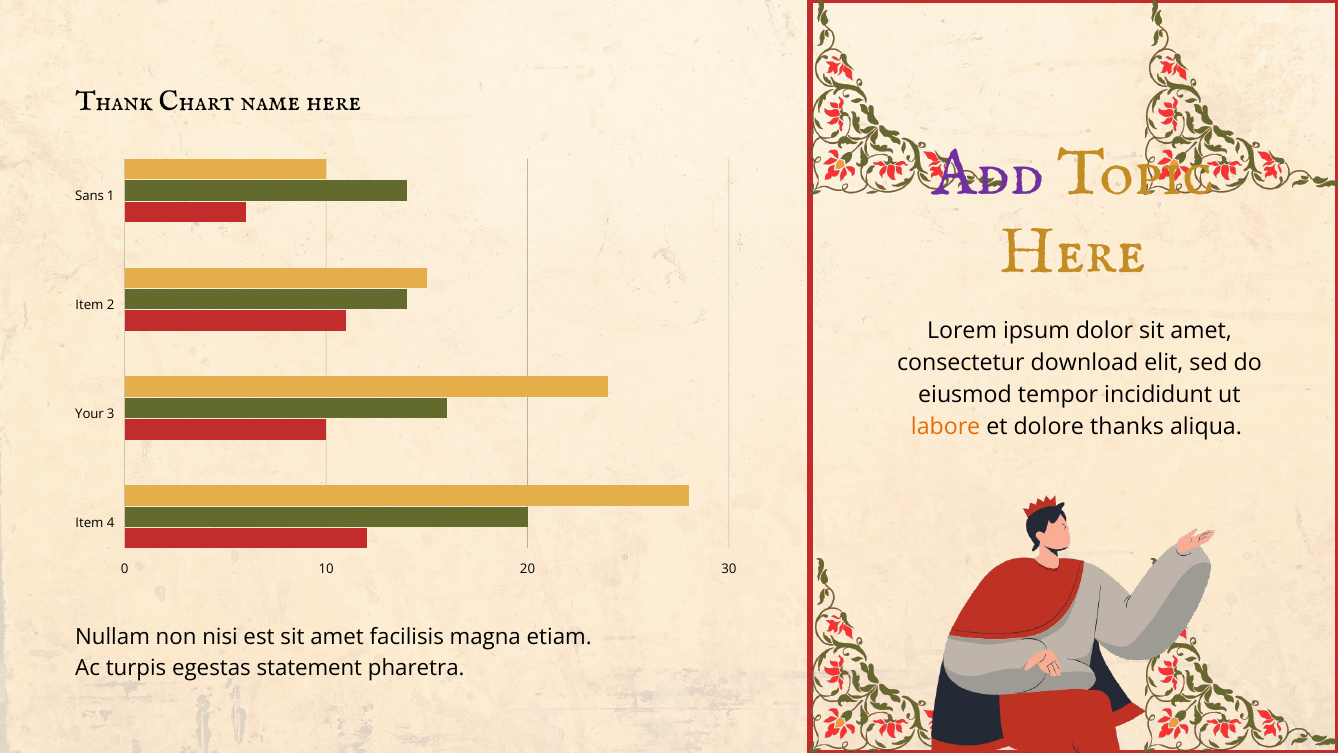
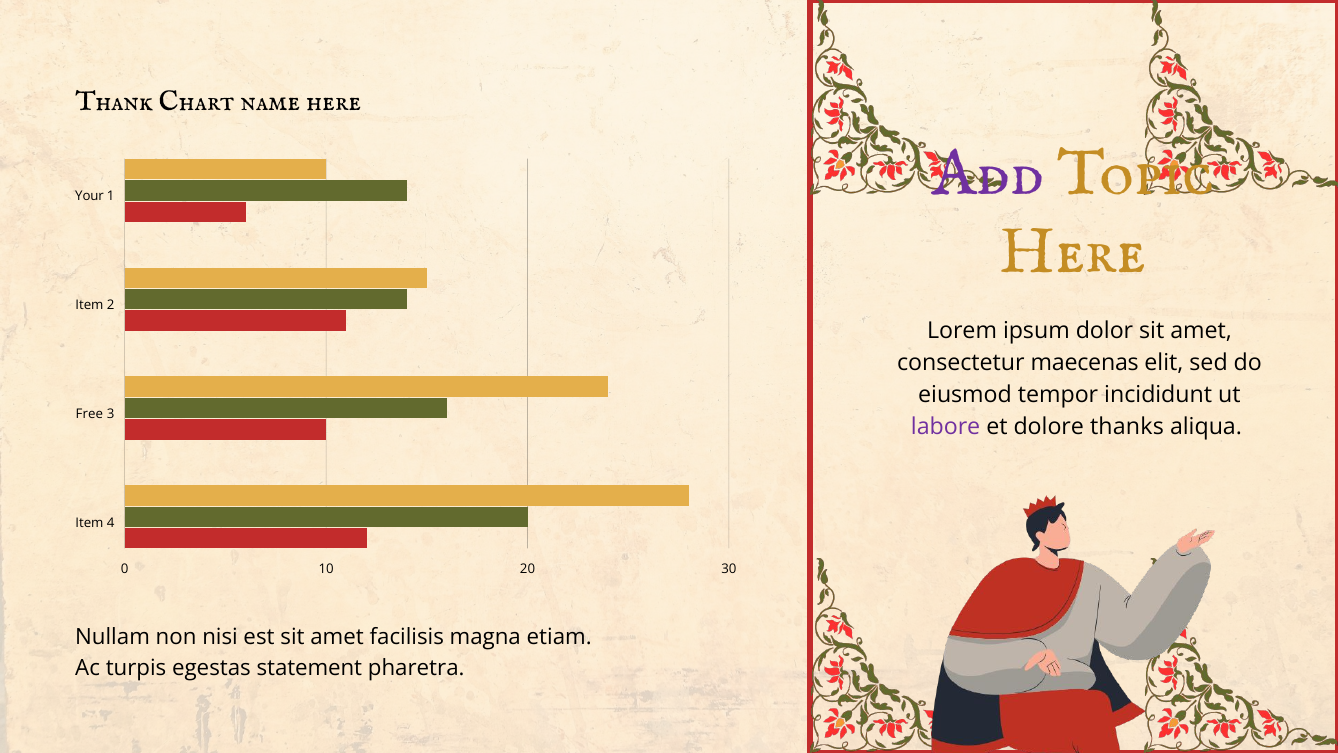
Sans: Sans -> Your
download: download -> maecenas
Your: Your -> Free
labore colour: orange -> purple
